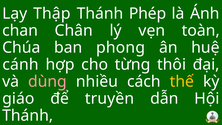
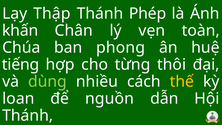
chan: chan -> khấn
cánh: cánh -> tiếng
dùng colour: pink -> light green
giáo: giáo -> loan
truyền: truyền -> nguồn
